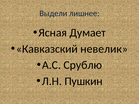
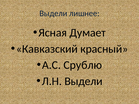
невелик: невелик -> красный
Л.Н Пушкин: Пушкин -> Выдели
